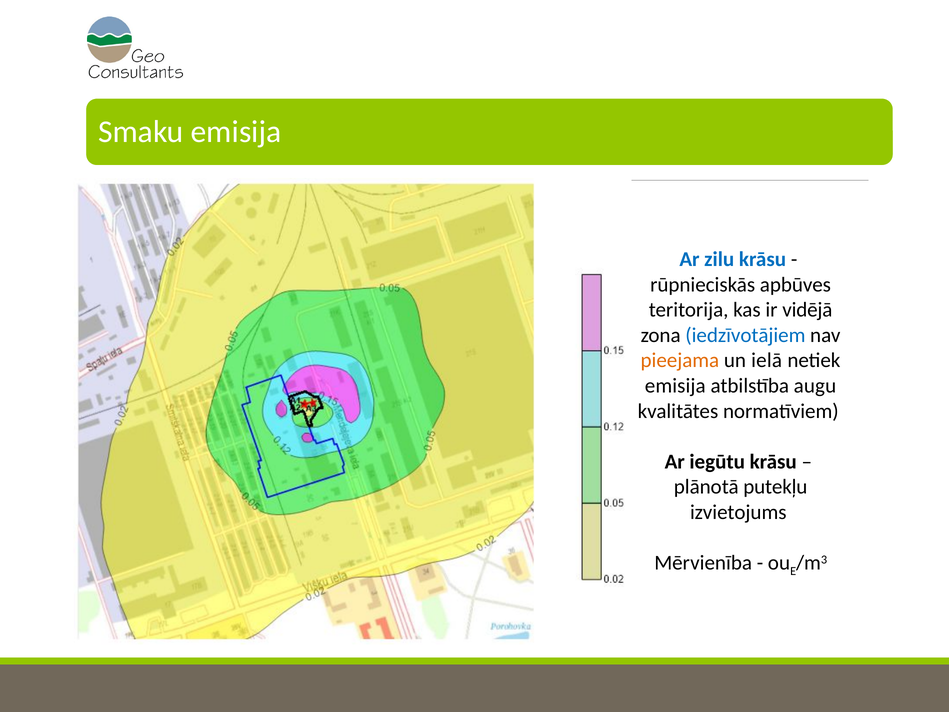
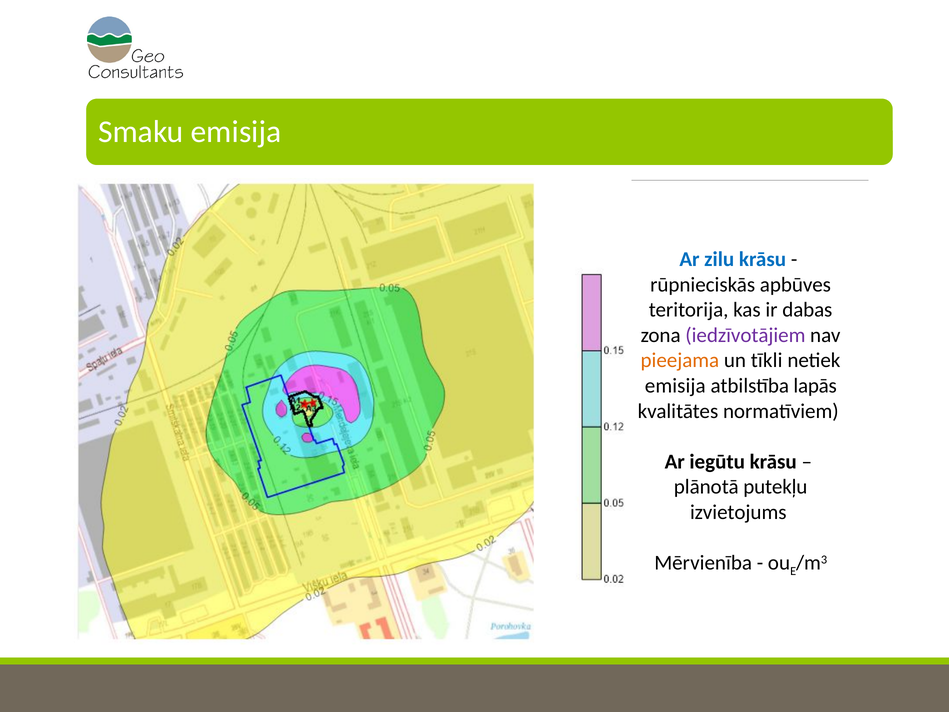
vidējā: vidējā -> dabas
iedzīvotājiem colour: blue -> purple
ielā: ielā -> tīkli
augu: augu -> lapās
